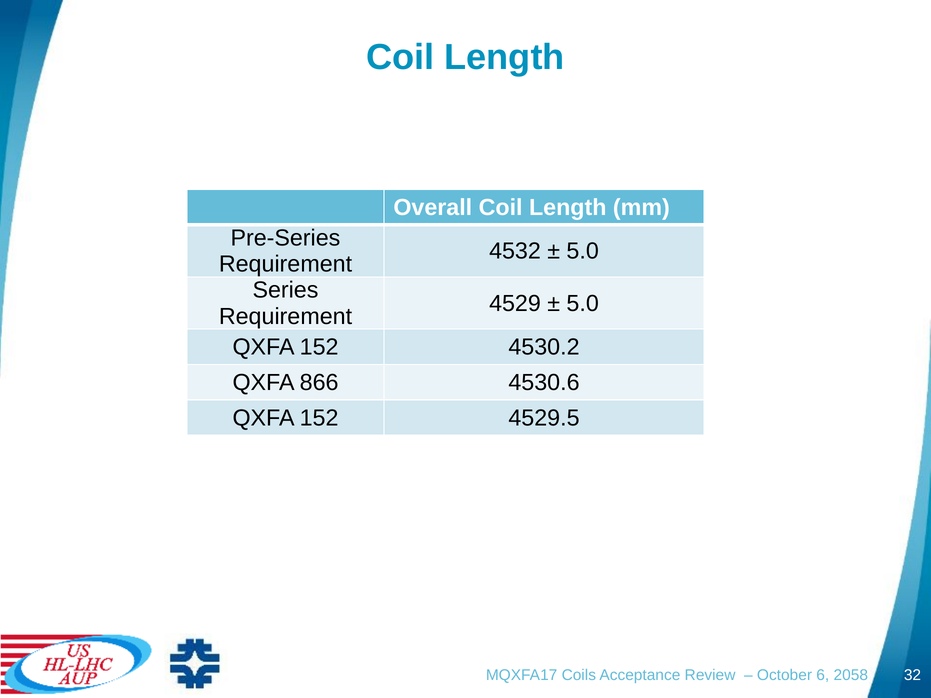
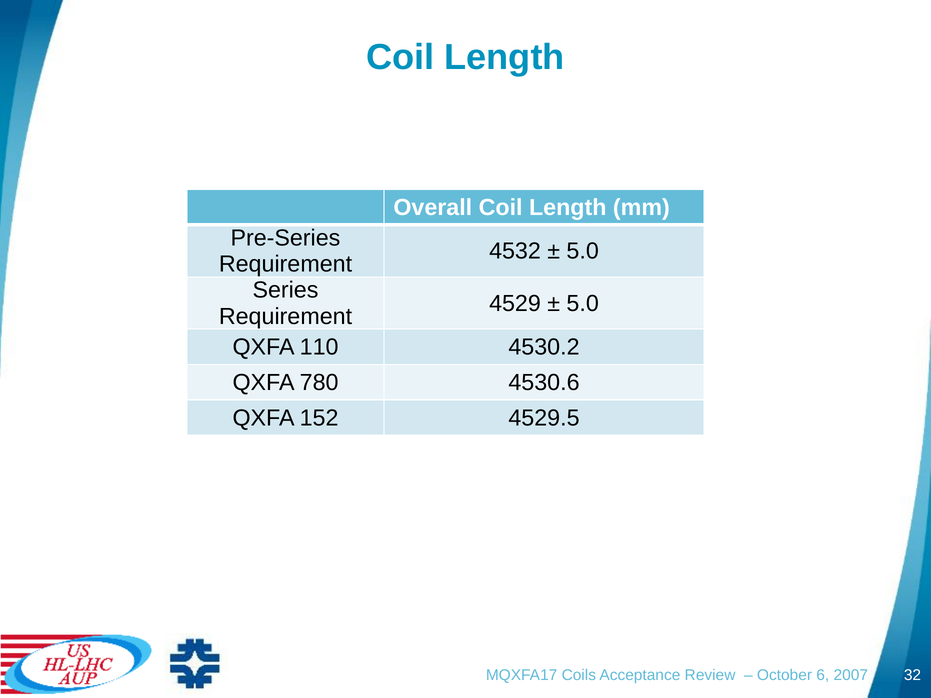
152 at (319, 347): 152 -> 110
866: 866 -> 780
2058: 2058 -> 2007
